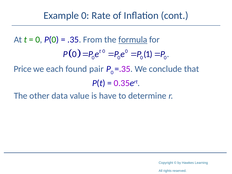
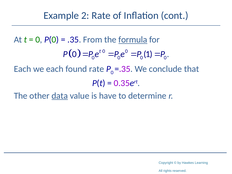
Example 0: 0 -> 2
Price at (23, 69): Price -> Each
found pair: pair -> rate
data underline: none -> present
